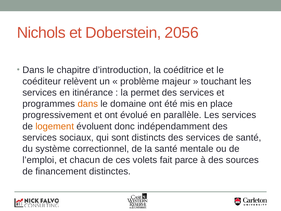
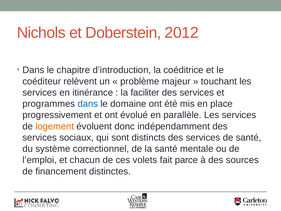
2056: 2056 -> 2012
permet: permet -> faciliter
dans at (88, 104) colour: orange -> blue
